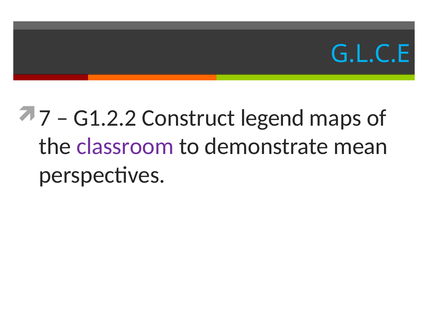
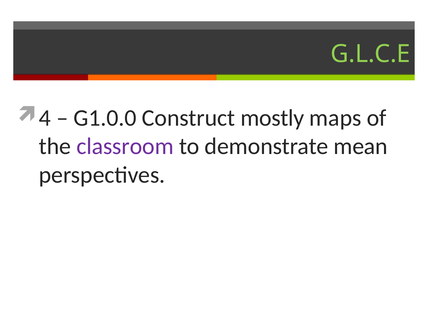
G.L.C.E colour: light blue -> light green
7: 7 -> 4
G1.2.2: G1.2.2 -> G1.0.0
legend: legend -> mostly
